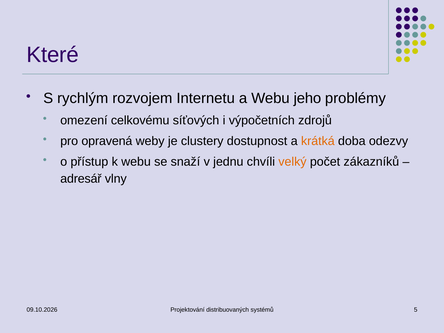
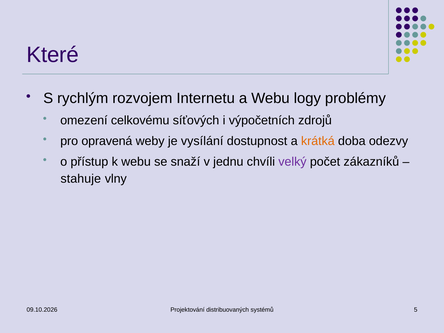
jeho: jeho -> logy
clustery: clustery -> vysílání
velký colour: orange -> purple
adresář: adresář -> stahuje
